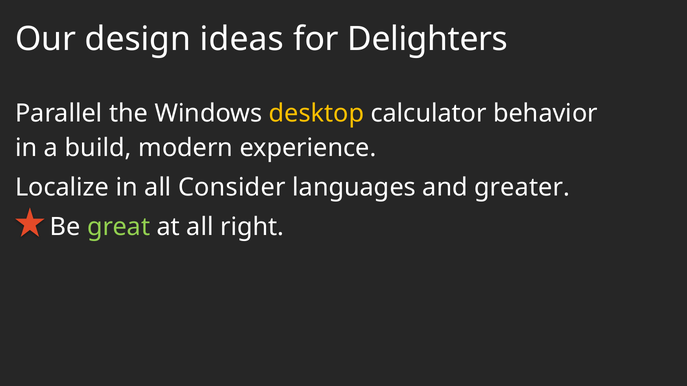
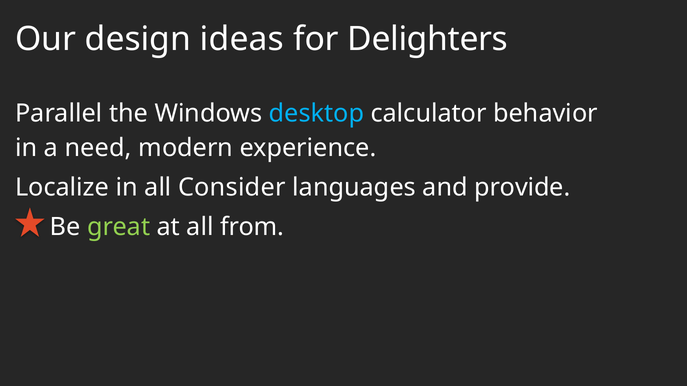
desktop colour: yellow -> light blue
build: build -> need
greater: greater -> provide
right: right -> from
